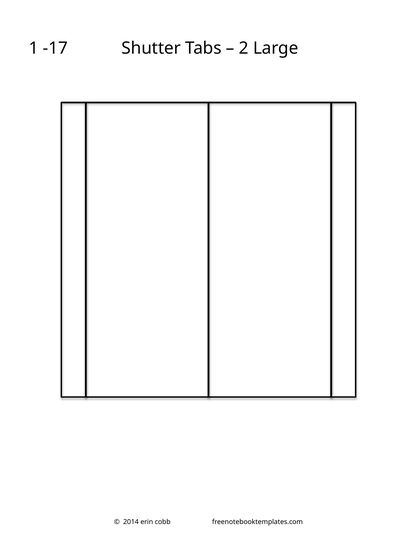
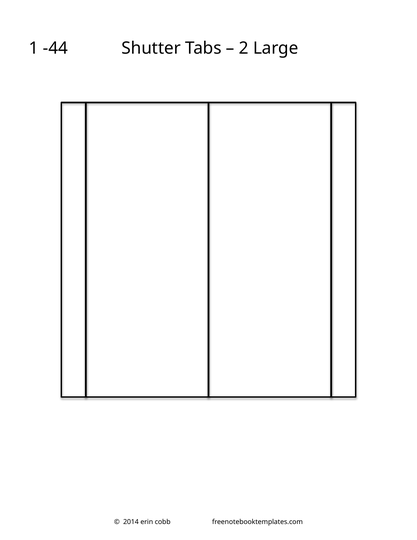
-17: -17 -> -44
